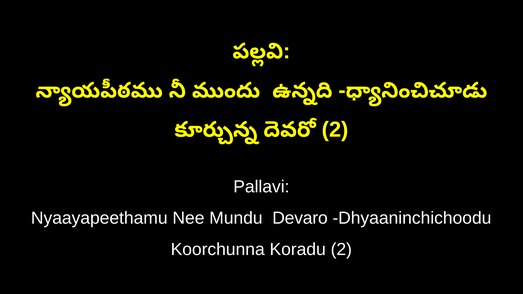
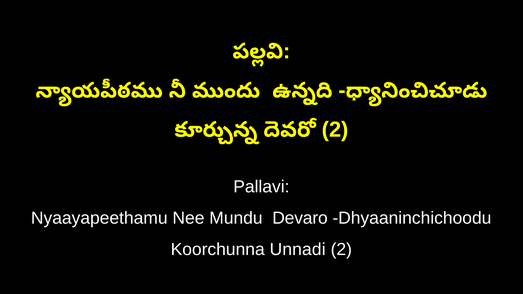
Koradu: Koradu -> Unnadi
